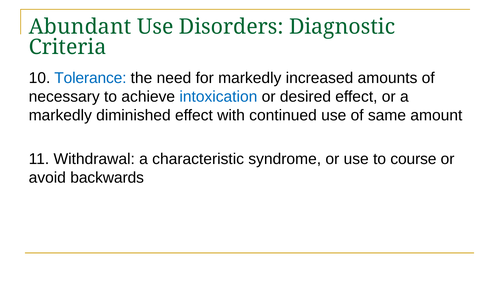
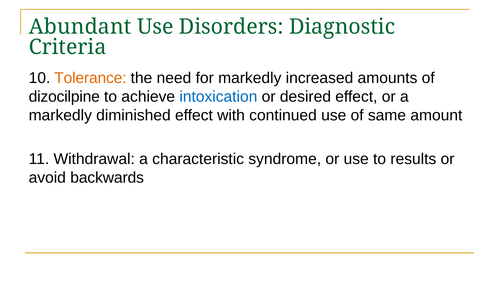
Tolerance colour: blue -> orange
necessary: necessary -> dizocilpine
course: course -> results
